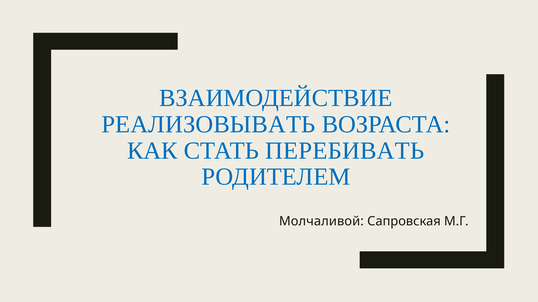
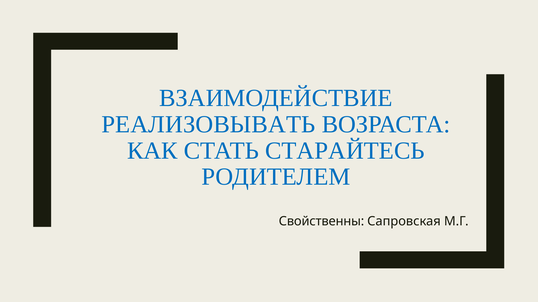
ПЕРЕБИВАТЬ: ПЕРЕБИВАТЬ -> СТАРАЙТЕСЬ
Молчаливой: Молчаливой -> Свойственны
